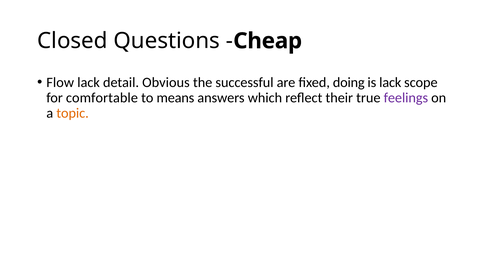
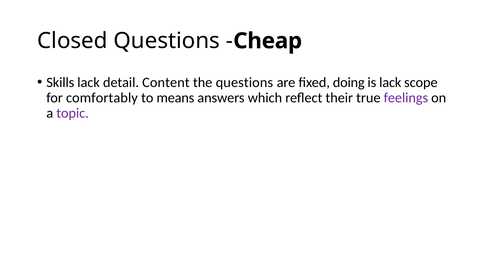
Flow: Flow -> Skills
Obvious: Obvious -> Content
the successful: successful -> questions
comfortable: comfortable -> comfortably
topic colour: orange -> purple
